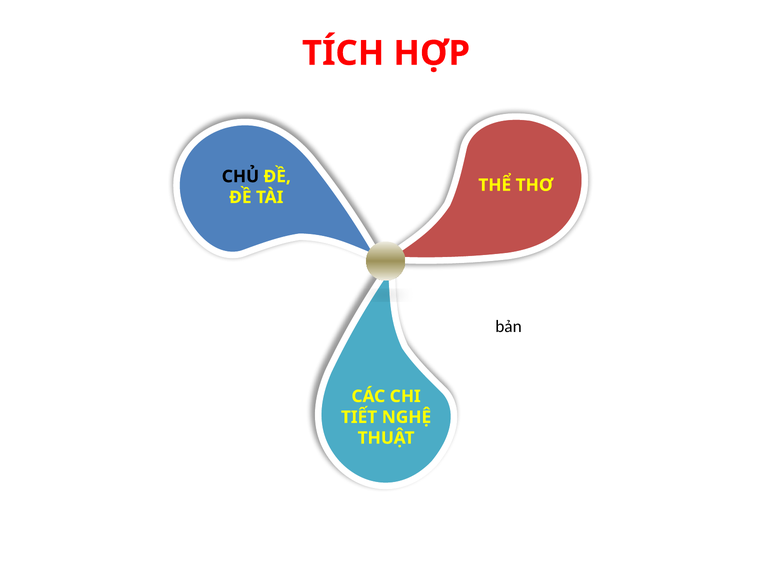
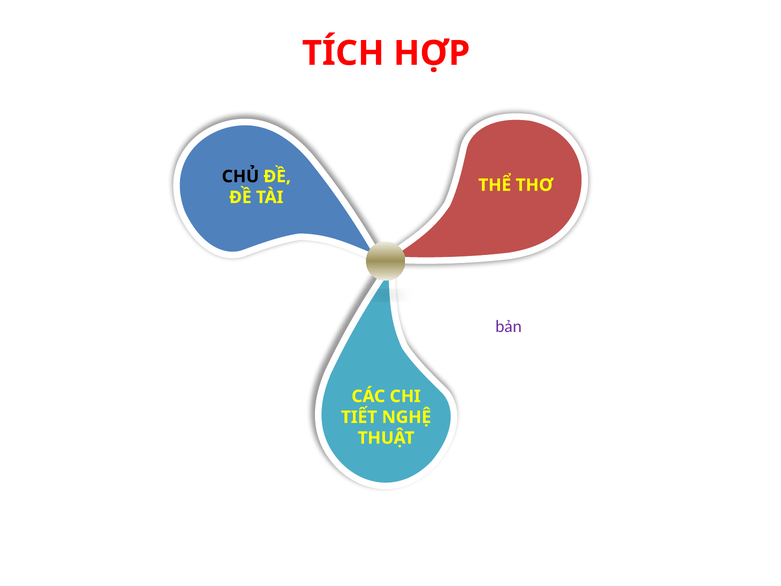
bản at (509, 326) colour: black -> purple
